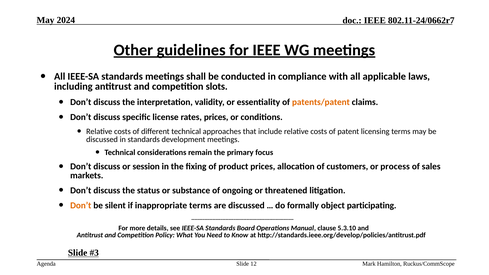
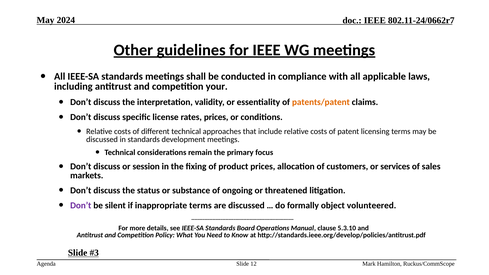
slots: slots -> your
process: process -> services
Don’t at (81, 206) colour: orange -> purple
participating: participating -> volunteered
